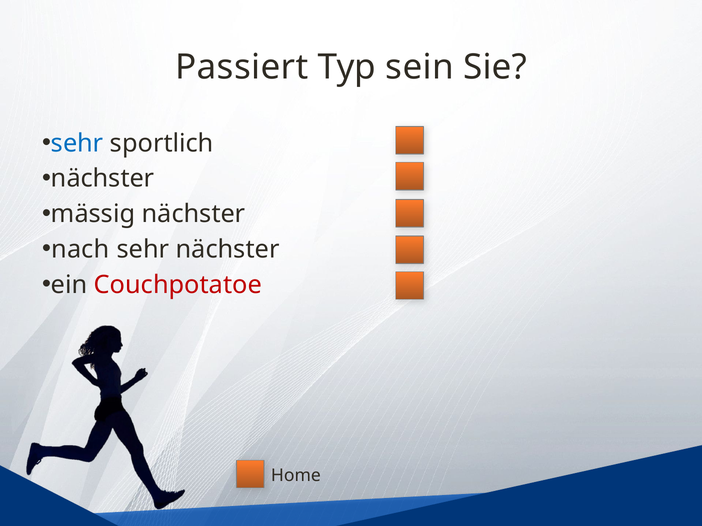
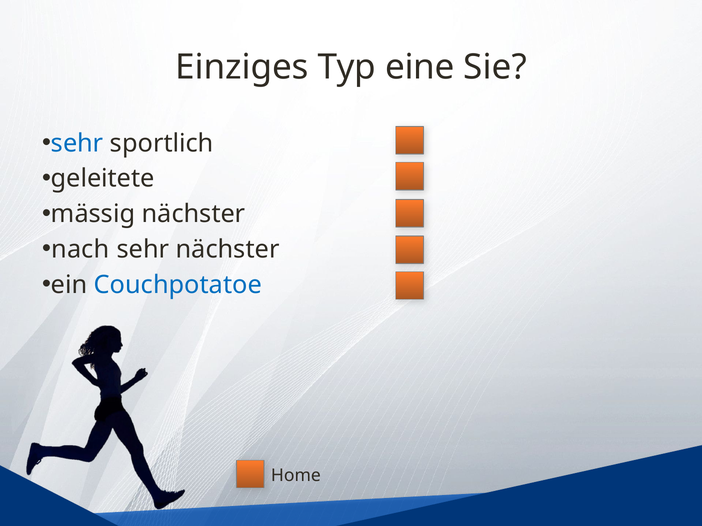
Passiert: Passiert -> Einziges
sein: sein -> eine
nächster at (103, 179): nächster -> geleitete
Couchpotatoe colour: red -> blue
